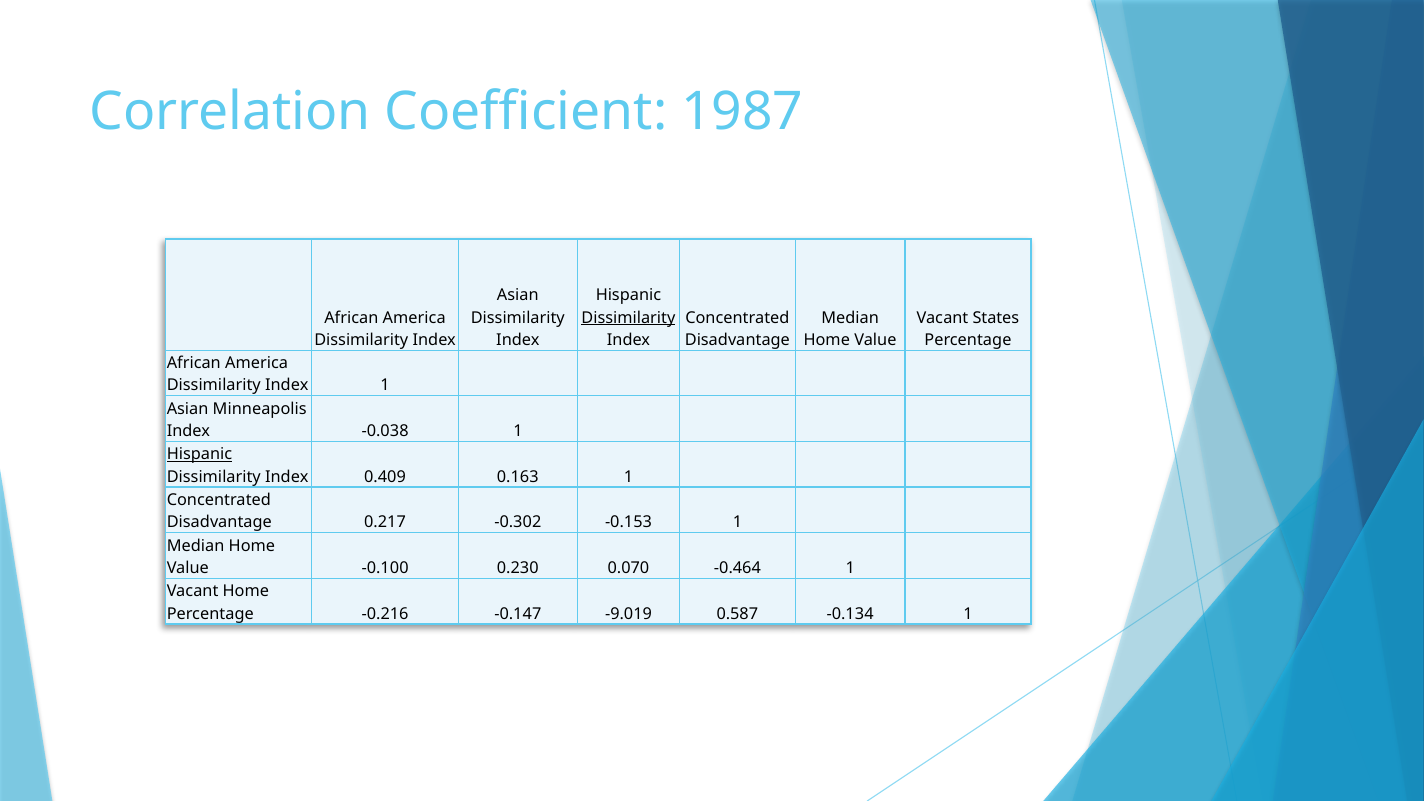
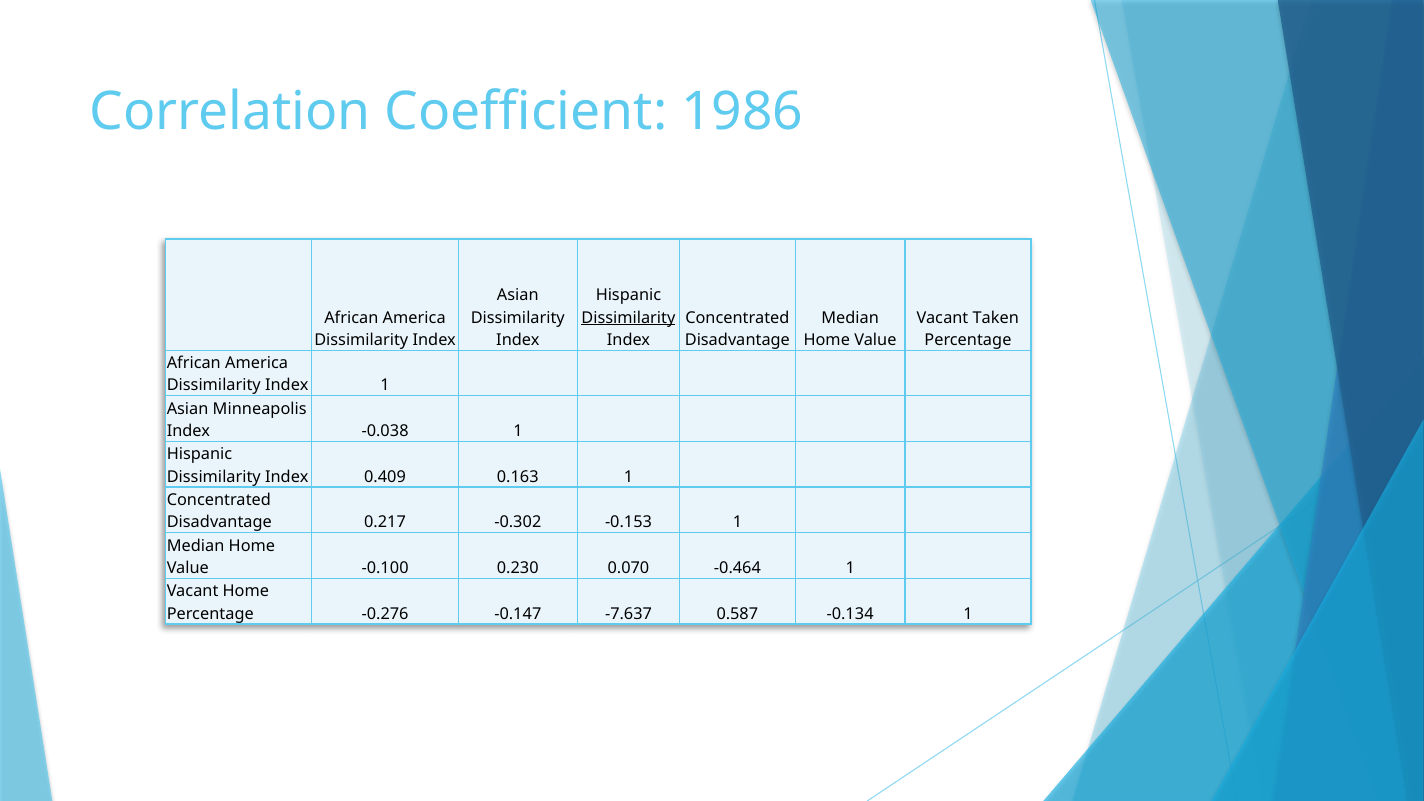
1987: 1987 -> 1986
States: States -> Taken
Hispanic at (200, 455) underline: present -> none
-0.216: -0.216 -> -0.276
-9.019: -9.019 -> -7.637
